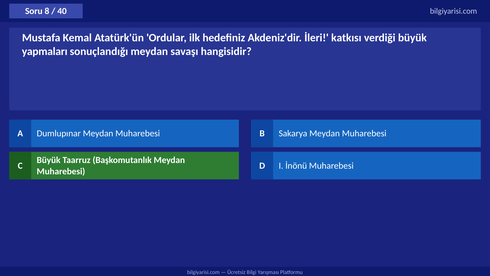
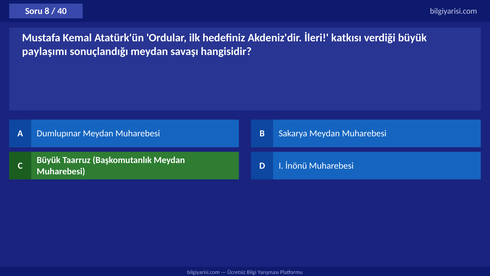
yapmaları: yapmaları -> paylaşımı
